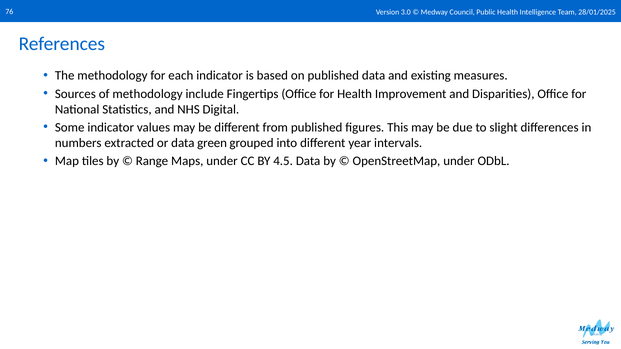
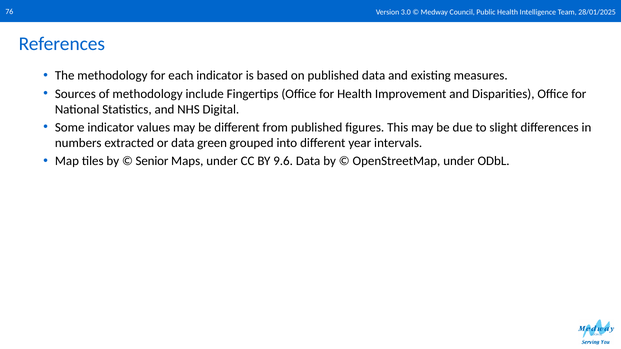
Range: Range -> Senior
4.5: 4.5 -> 9.6
